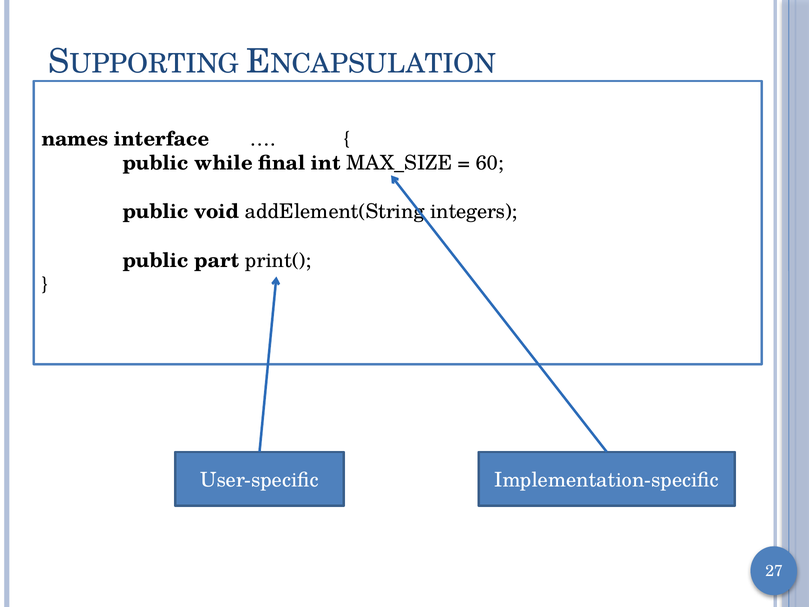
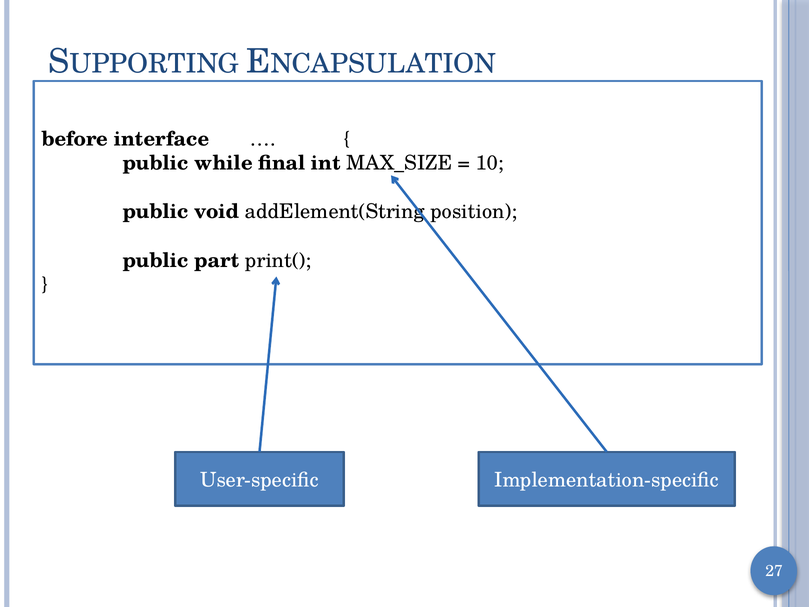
names: names -> before
60: 60 -> 10
integers: integers -> position
